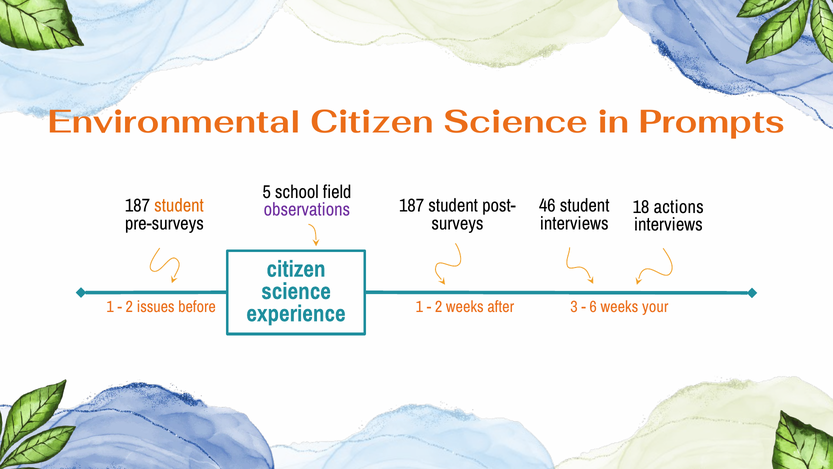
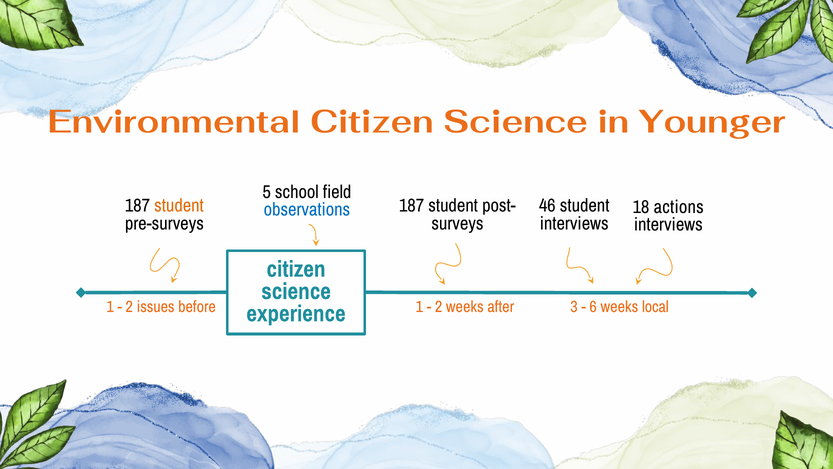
Prompts: Prompts -> Younger
observations colour: purple -> blue
your: your -> local
